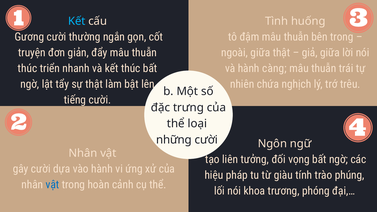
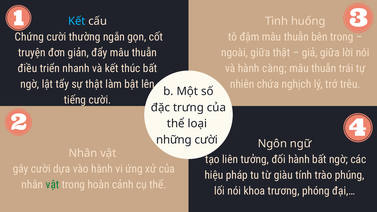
Gương: Gương -> Chứng
thúc at (27, 69): thúc -> điều
đối vọng: vọng -> hành
vật at (52, 185) colour: blue -> green
